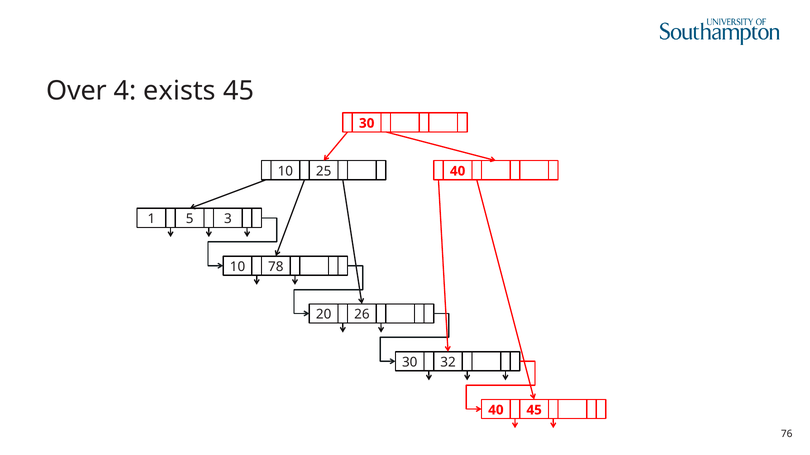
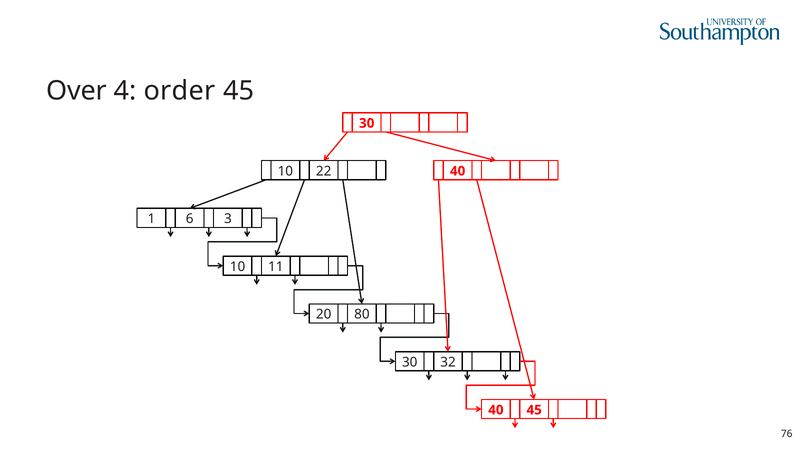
exists: exists -> order
25: 25 -> 22
5: 5 -> 6
78: 78 -> 11
26: 26 -> 80
